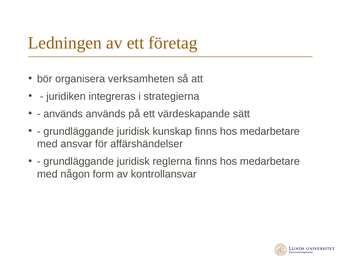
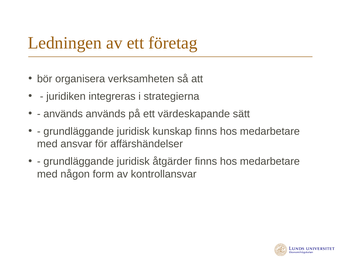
reglerna: reglerna -> åtgärder
